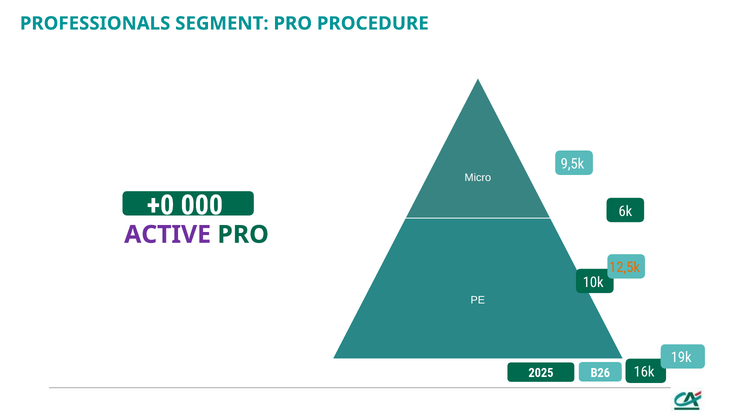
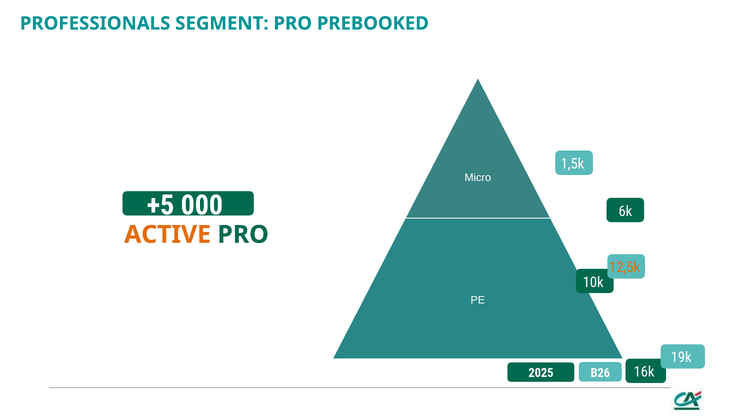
PROCEDURE: PROCEDURE -> PREBOOKED
9,5k: 9,5k -> 1,5k
+0: +0 -> +5
ACTIVE colour: purple -> orange
